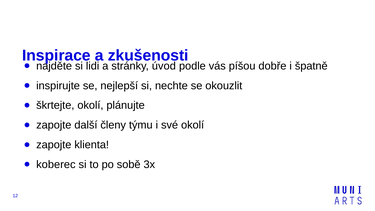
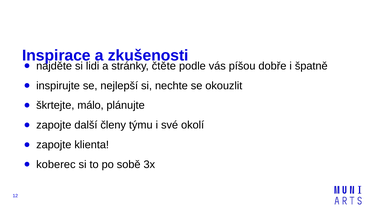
úvod: úvod -> čtěte
škrtejte okolí: okolí -> málo
